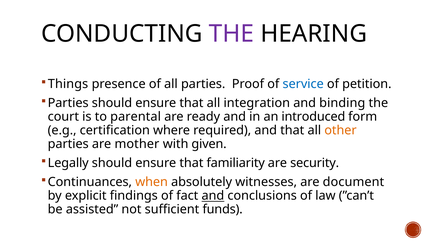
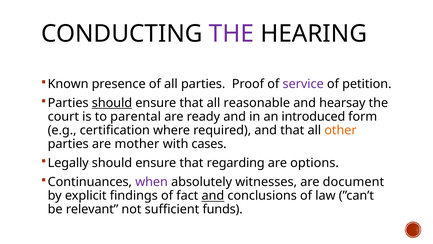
Things: Things -> Known
service colour: blue -> purple
should at (112, 103) underline: none -> present
integration: integration -> reasonable
binding: binding -> hearsay
given: given -> cases
familiarity: familiarity -> regarding
security: security -> options
when colour: orange -> purple
assisted: assisted -> relevant
